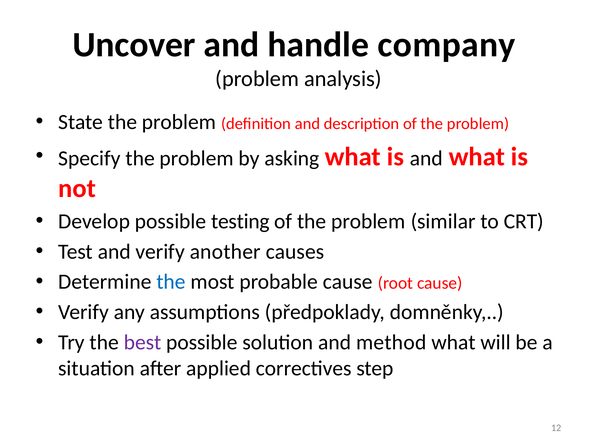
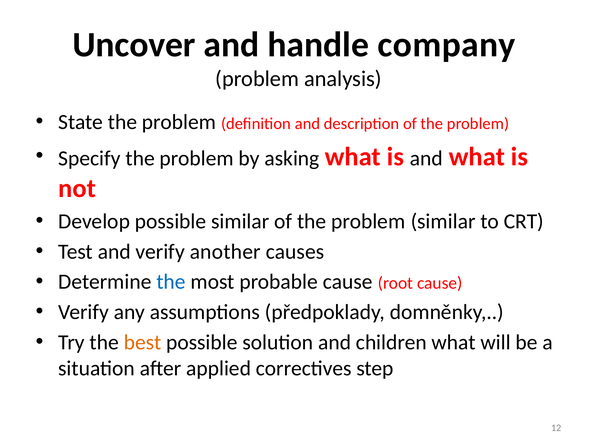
possible testing: testing -> similar
best colour: purple -> orange
method: method -> children
